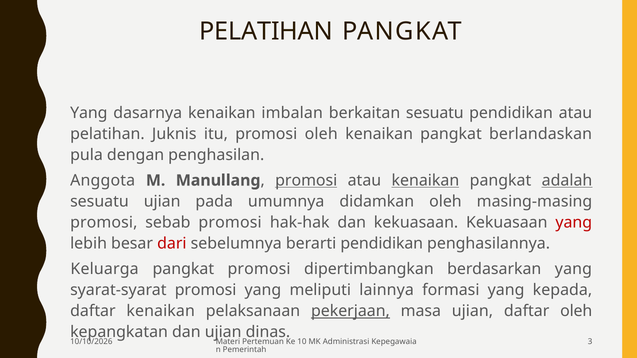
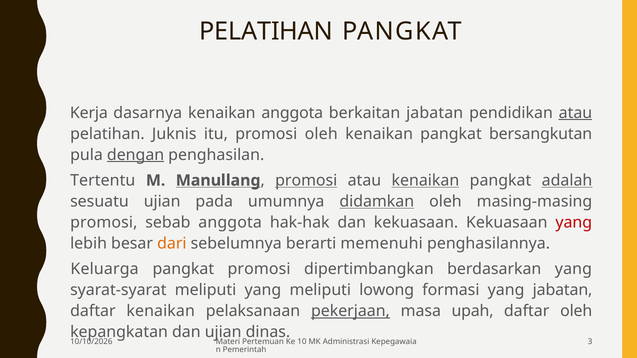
Yang at (89, 113): Yang -> Kerja
kenaikan imbalan: imbalan -> anggota
berkaitan sesuatu: sesuatu -> jabatan
atau at (575, 113) underline: none -> present
berlandaskan: berlandaskan -> bersangkutan
dengan underline: none -> present
Anggota: Anggota -> Tertentu
Manullang underline: none -> present
didamkan underline: none -> present
sebab promosi: promosi -> anggota
dari colour: red -> orange
berarti pendidikan: pendidikan -> memenuhi
syarat-syarat promosi: promosi -> meliputi
lainnya: lainnya -> lowong
yang kepada: kepada -> jabatan
masa ujian: ujian -> upah
